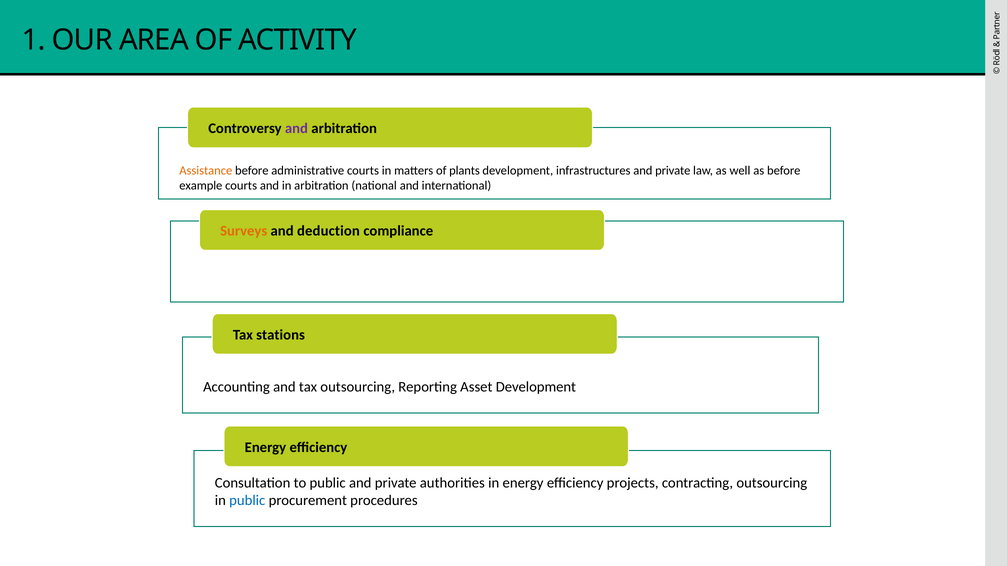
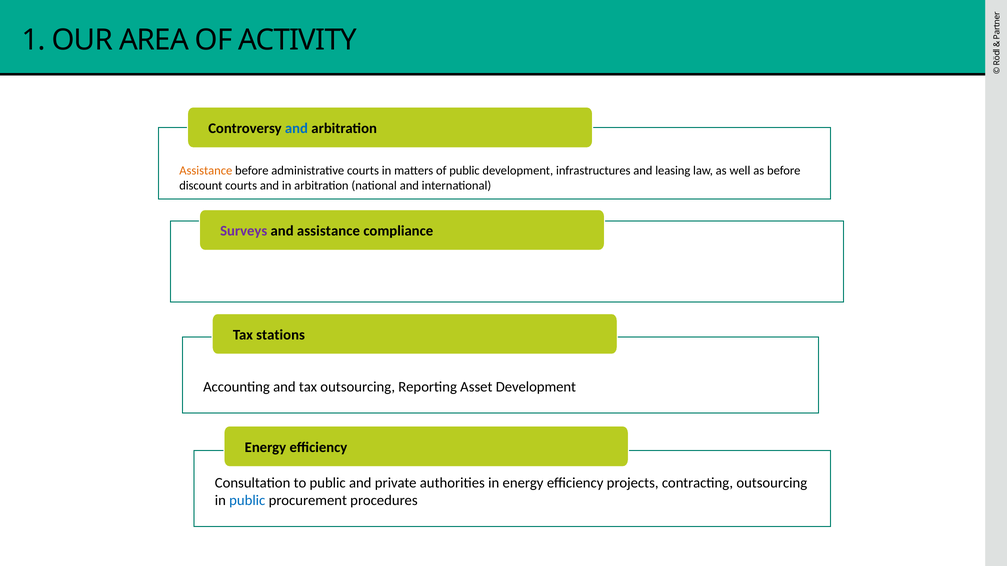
and at (296, 129) colour: purple -> blue
of plants: plants -> public
private at (673, 171): private -> leasing
example: example -> discount
Surveys colour: orange -> purple
and deduction: deduction -> assistance
